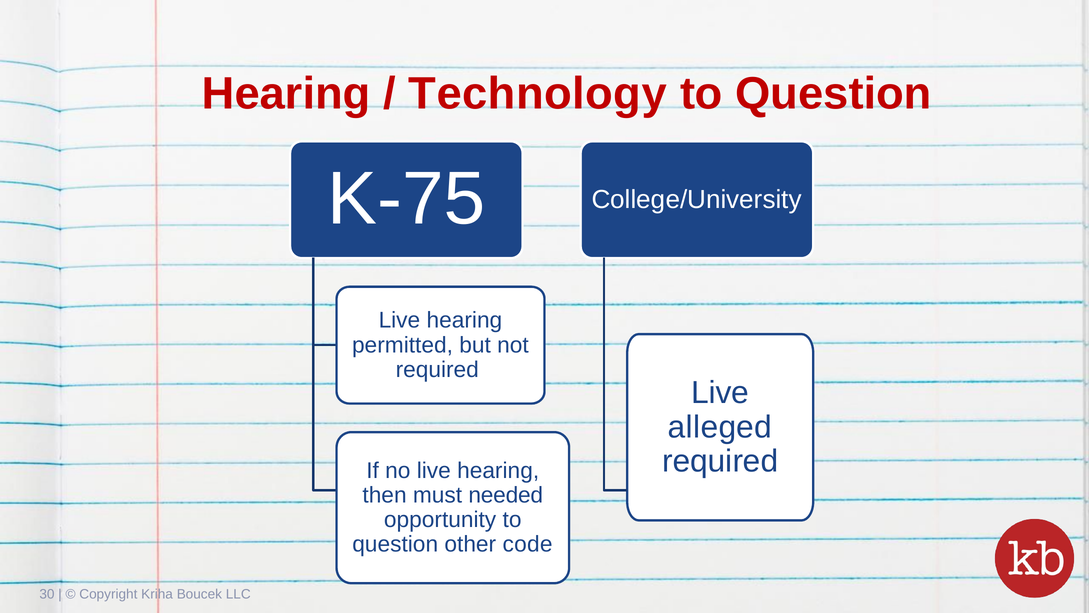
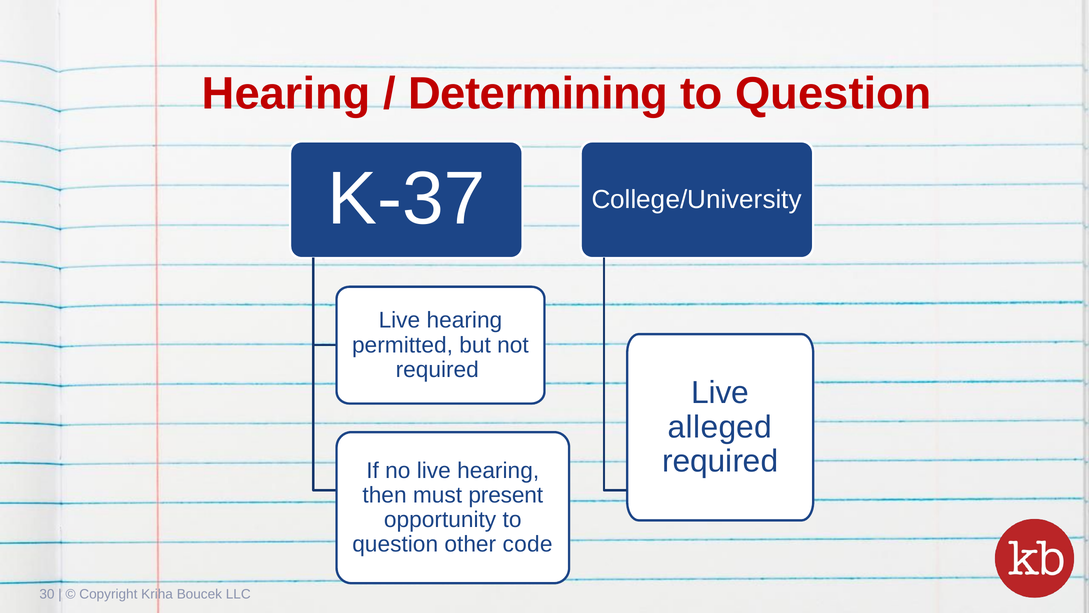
Technology: Technology -> Determining
K-75: K-75 -> K-37
needed: needed -> present
